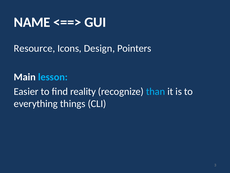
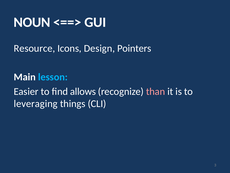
NAME: NAME -> NOUN
reality: reality -> allows
than colour: light blue -> pink
everything: everything -> leveraging
